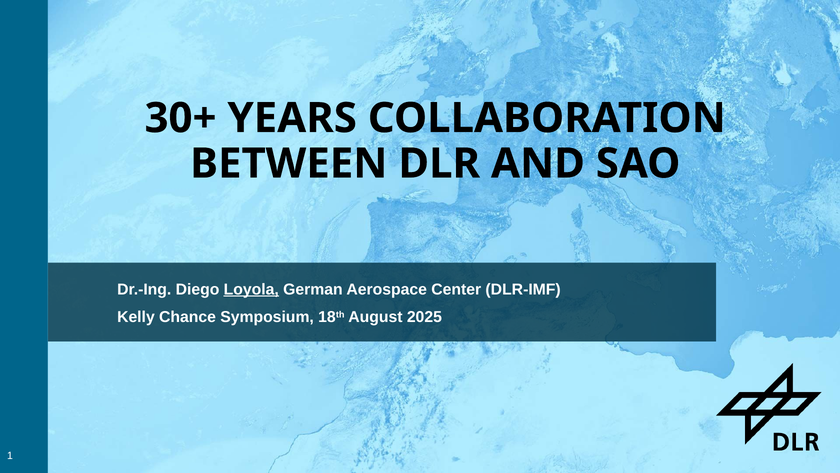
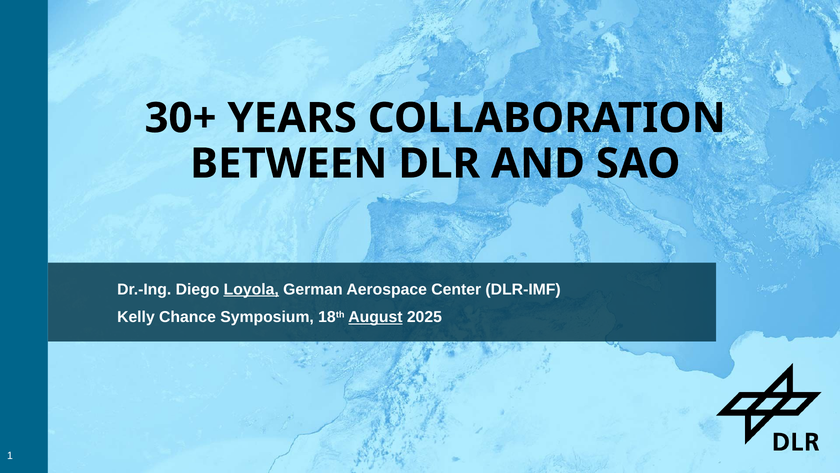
August underline: none -> present
